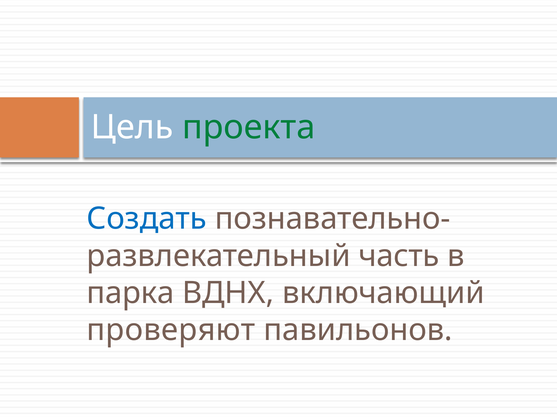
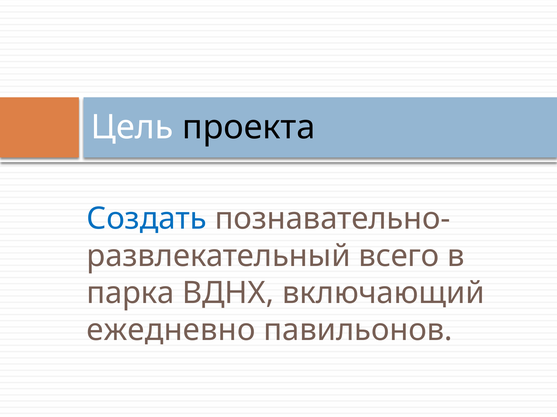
проекта colour: green -> black
часть: часть -> всего
проверяют: проверяют -> ежедневно
